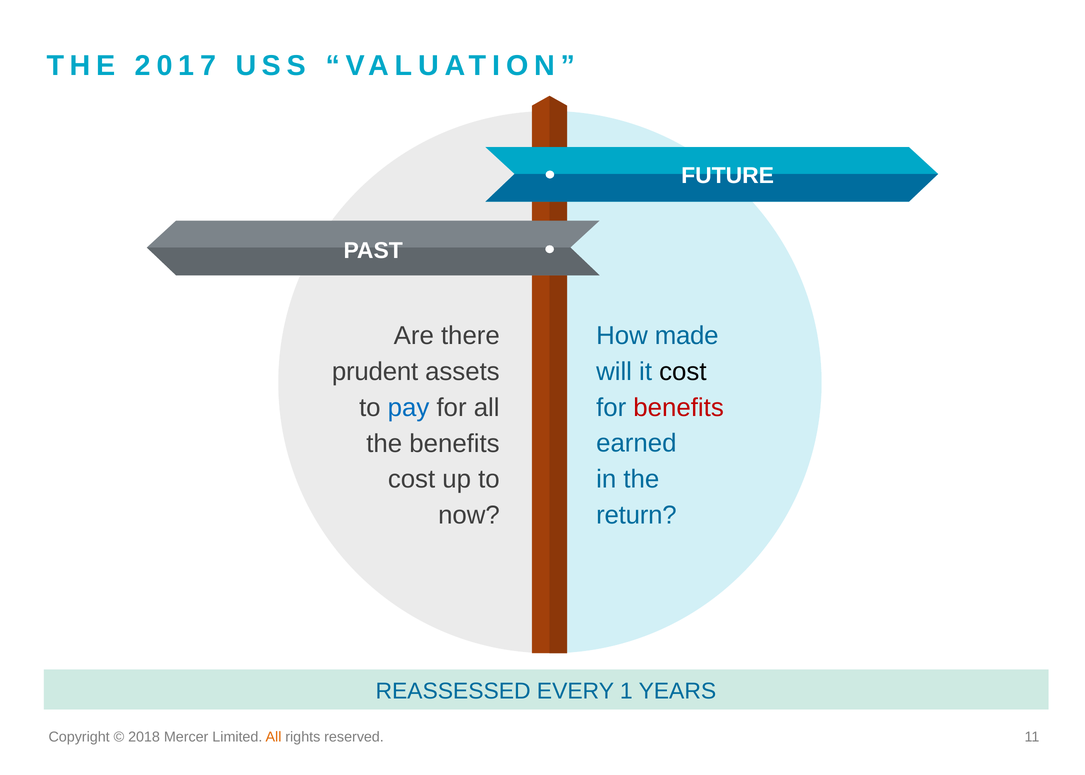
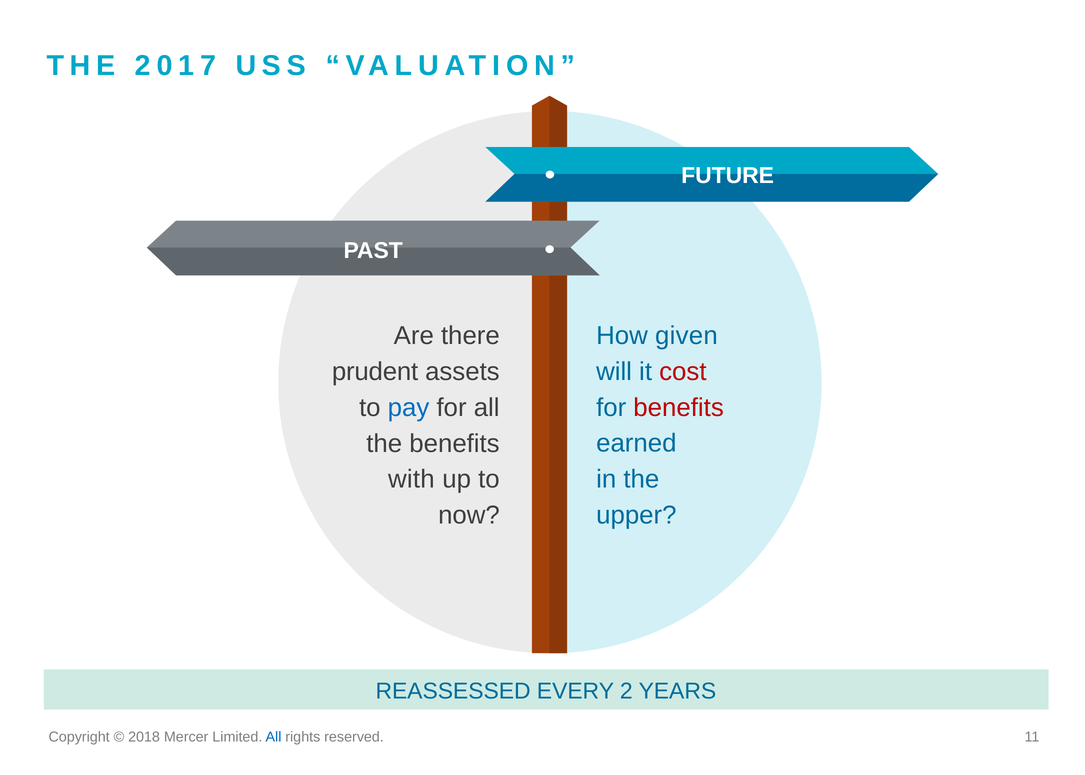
made: made -> given
cost at (683, 372) colour: black -> red
cost at (412, 479): cost -> with
return: return -> upper
1: 1 -> 2
All at (273, 737) colour: orange -> blue
